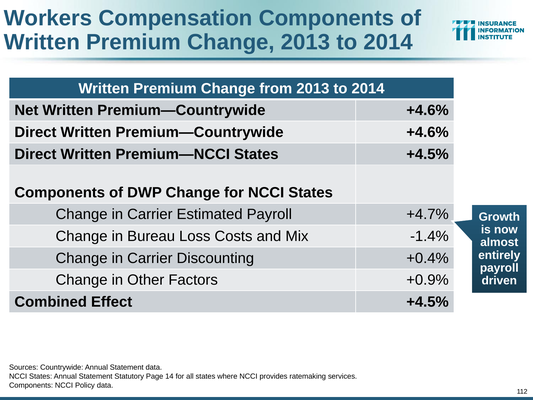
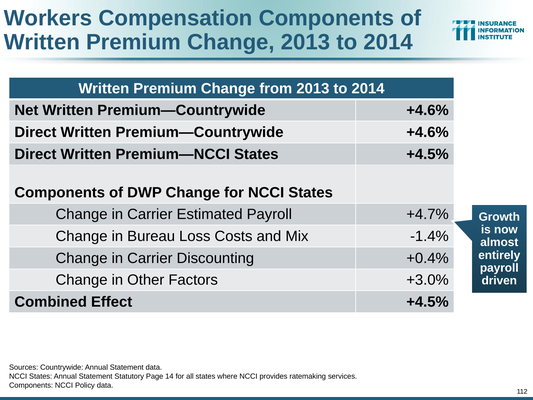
+0.9%: +0.9% -> +3.0%
